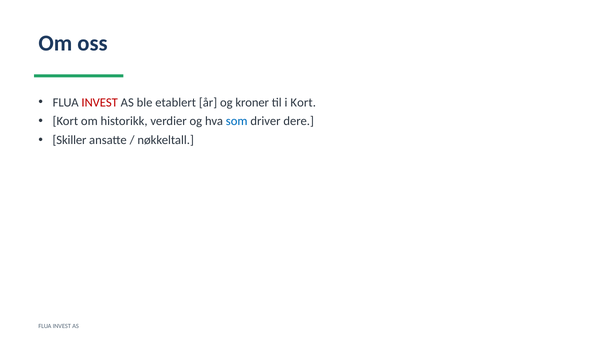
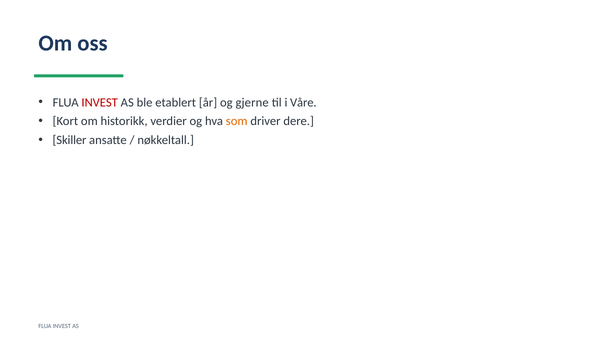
kroner: kroner -> gjerne
i Kort: Kort -> Våre
som colour: blue -> orange
